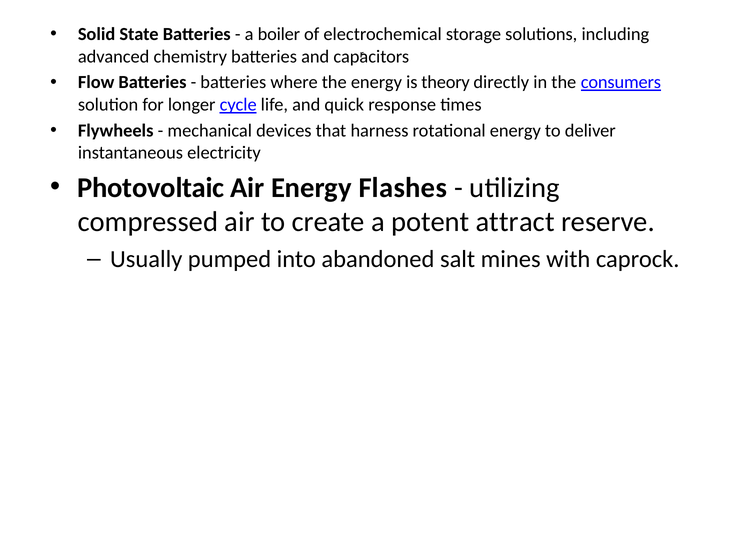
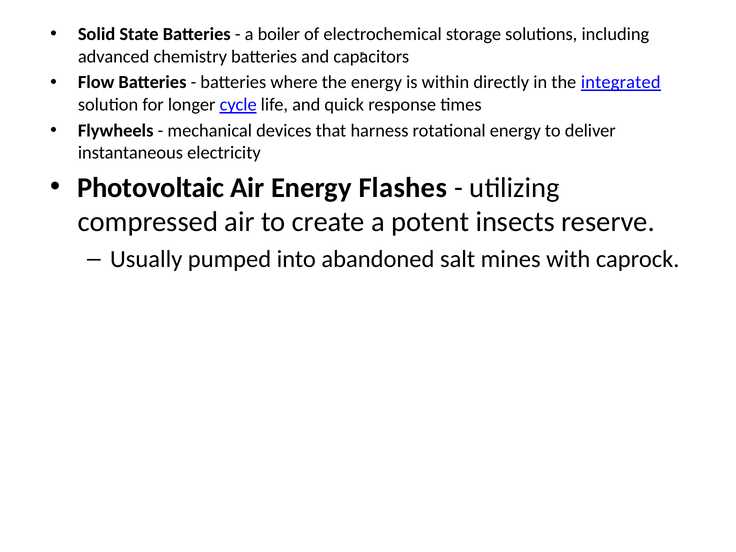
theory: theory -> within
consumers: consumers -> integrated
attract: attract -> insects
